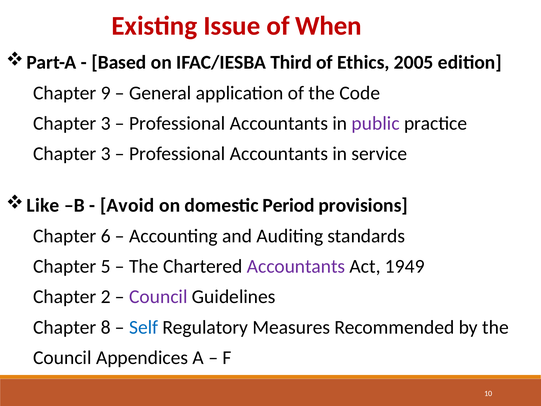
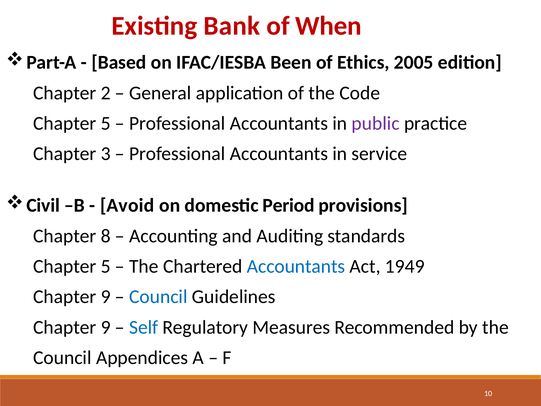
Issue: Issue -> Bank
Third: Third -> Been
9: 9 -> 2
3 at (106, 123): 3 -> 5
Like: Like -> Civil
6: 6 -> 8
Accountants at (296, 266) colour: purple -> blue
2 at (106, 297): 2 -> 9
Council at (158, 297) colour: purple -> blue
8 at (106, 327): 8 -> 9
